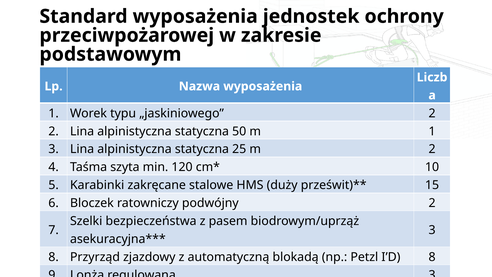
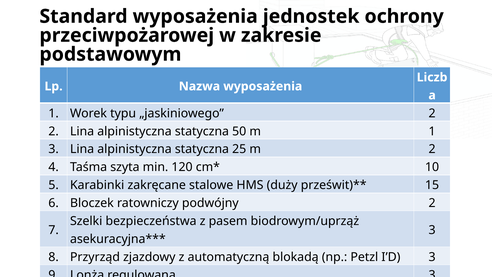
I’D 8: 8 -> 3
